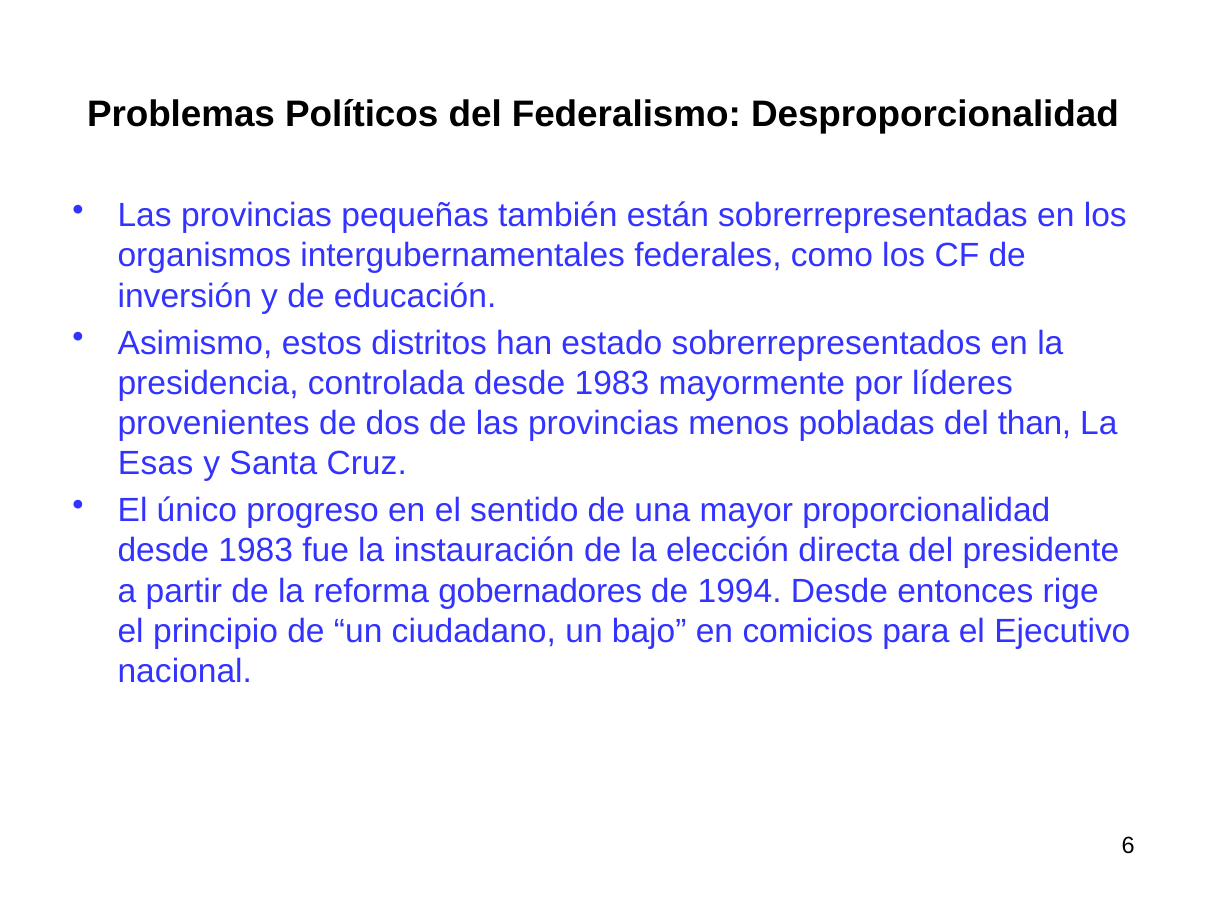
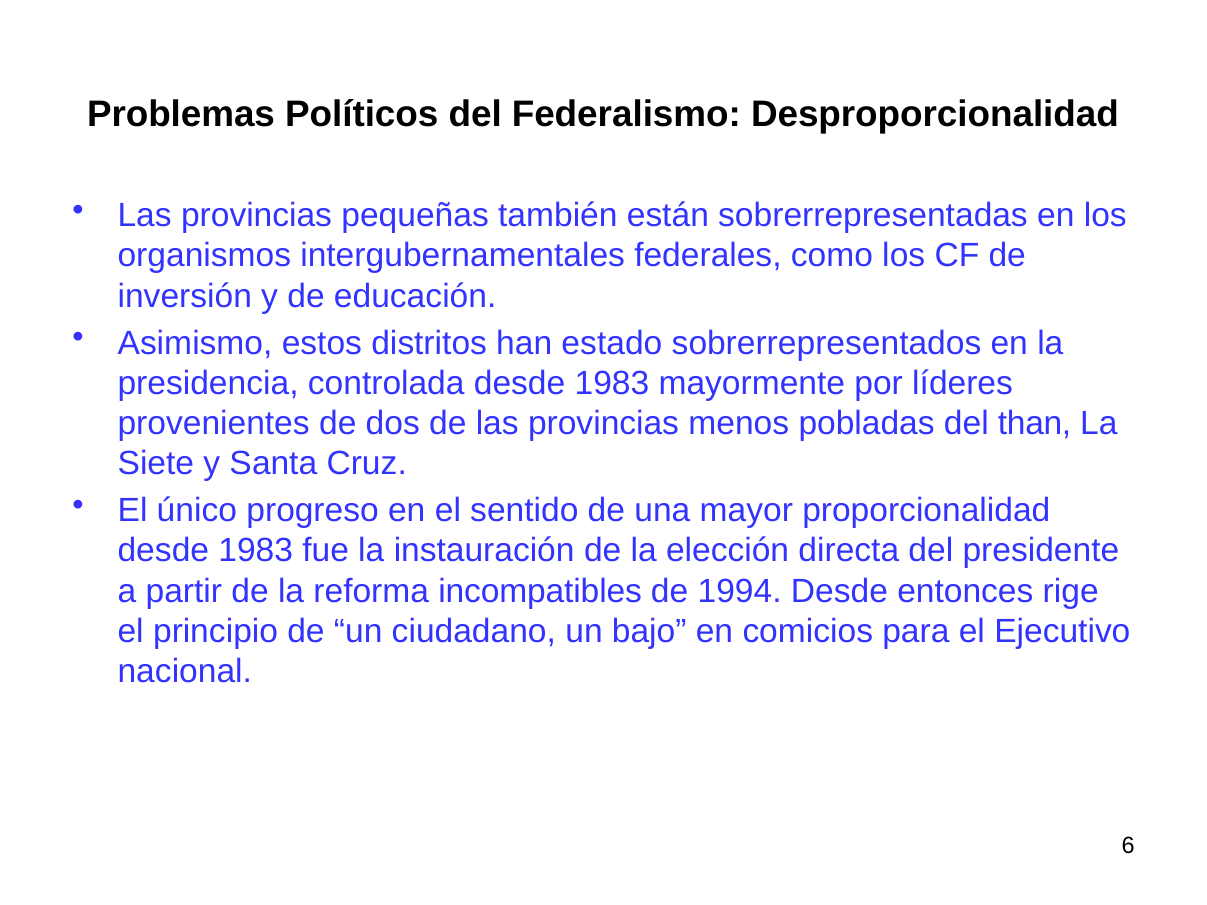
Esas: Esas -> Siete
gobernadores: gobernadores -> incompatibles
